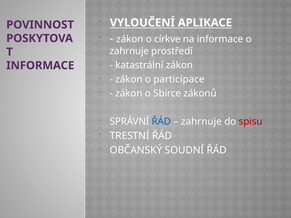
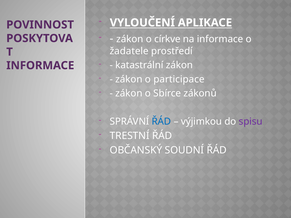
zahrnuje at (129, 51): zahrnuje -> žadatele
zahrnuje at (201, 122): zahrnuje -> výjimkou
spisu colour: red -> purple
